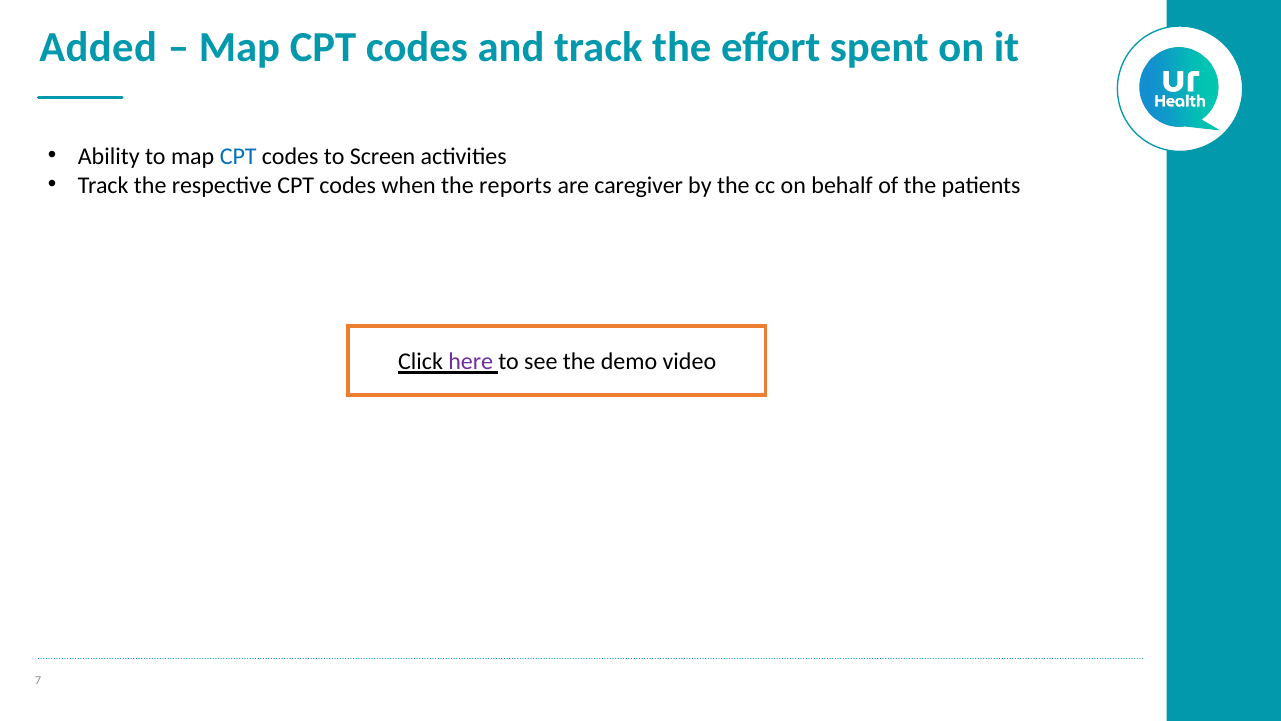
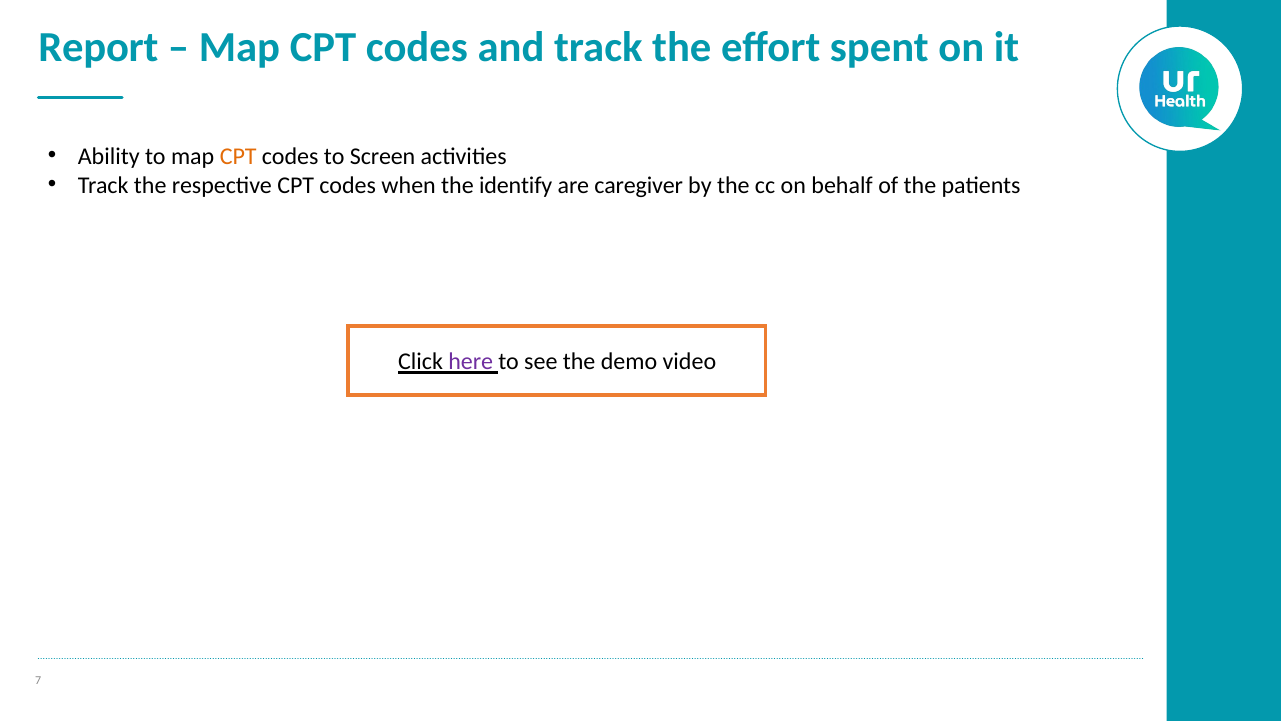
Added: Added -> Report
CPT at (238, 156) colour: blue -> orange
reports: reports -> identify
